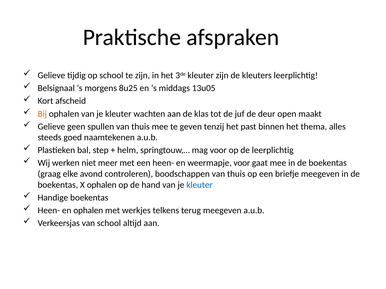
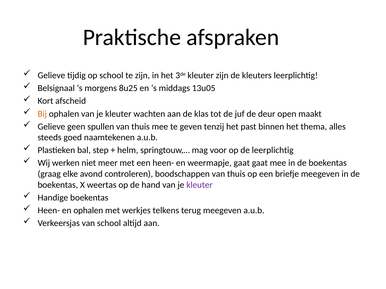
weermapje voor: voor -> gaat
X ophalen: ophalen -> weertas
kleuter at (200, 185) colour: blue -> purple
